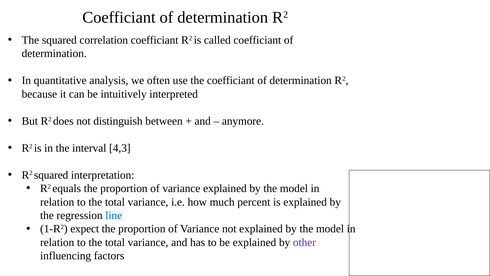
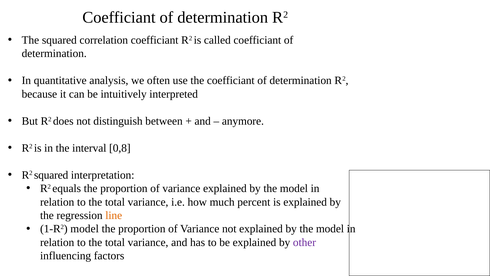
4,3: 4,3 -> 0,8
line colour: blue -> orange
1-R2 expect: expect -> model
